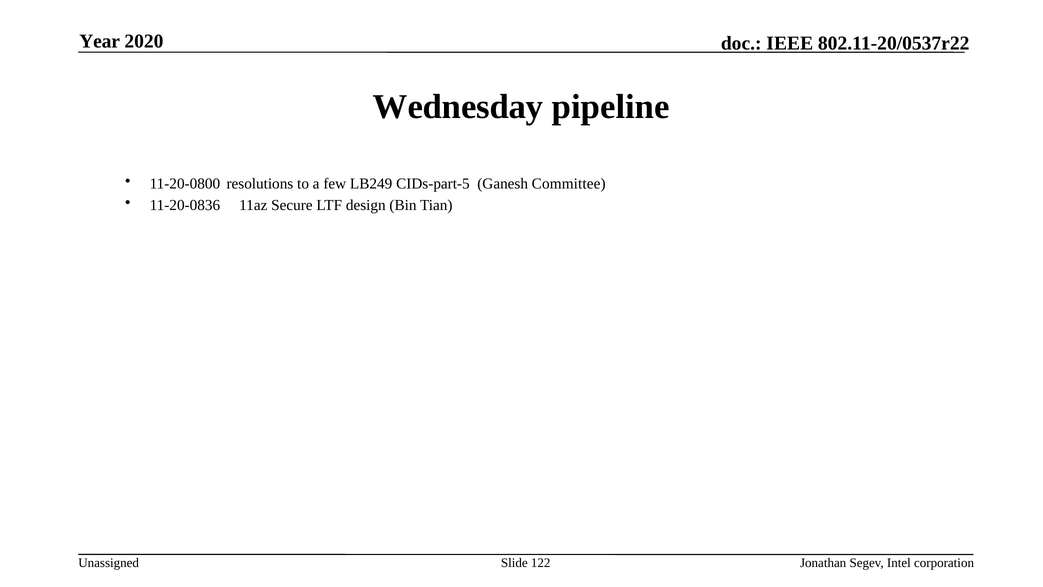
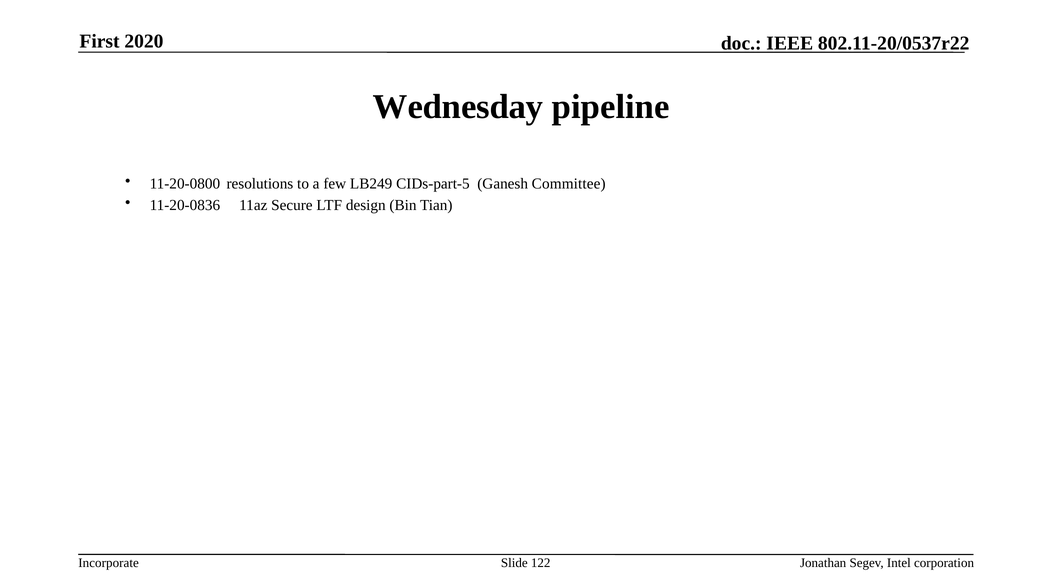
Year: Year -> First
Unassigned: Unassigned -> Incorporate
